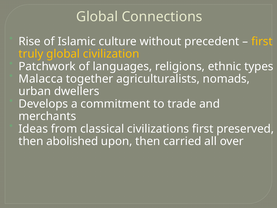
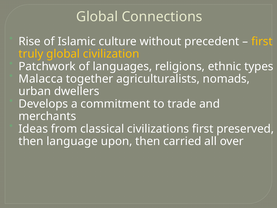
abolished: abolished -> language
